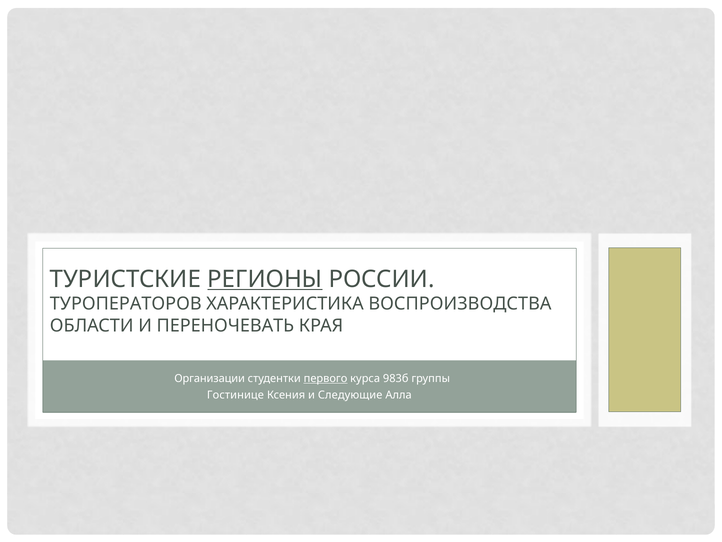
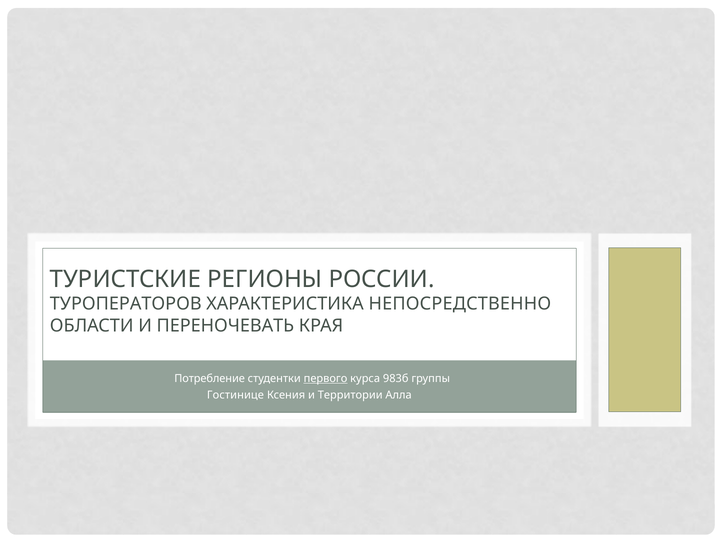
РЕГИОНЫ underline: present -> none
ВОСПРОИЗВОДСТВА: ВОСПРОИЗВОДСТВА -> НЕПОСРЕДСТВЕННО
Организации: Организации -> Потребление
Следующие: Следующие -> Территории
